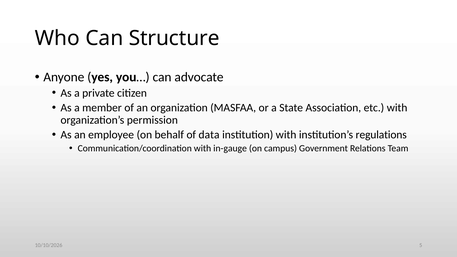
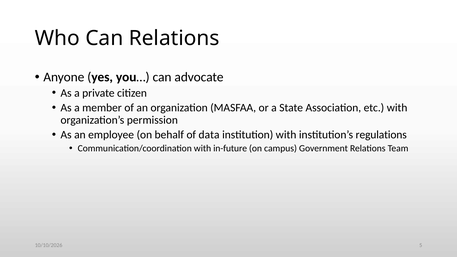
Can Structure: Structure -> Relations
in-gauge: in-gauge -> in-future
